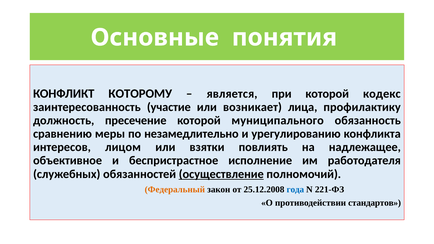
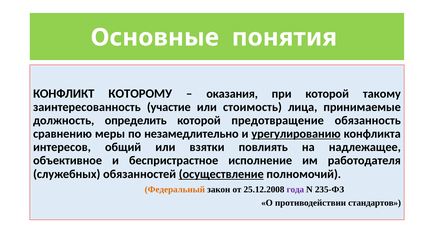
является: является -> оказания
кодекс: кодекс -> такому
возникает: возникает -> стоимость
профилактику: профилактику -> принимаемые
пресечение: пресечение -> определить
муниципального: муниципального -> предотвращение
урегулированию underline: none -> present
лицом: лицом -> общий
года colour: blue -> purple
221-ФЗ: 221-ФЗ -> 235-ФЗ
